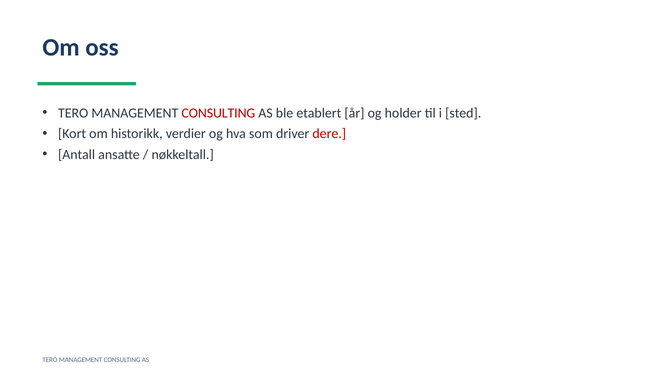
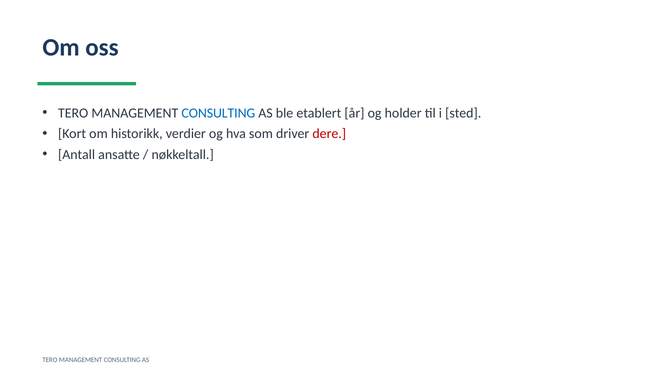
CONSULTING at (218, 113) colour: red -> blue
